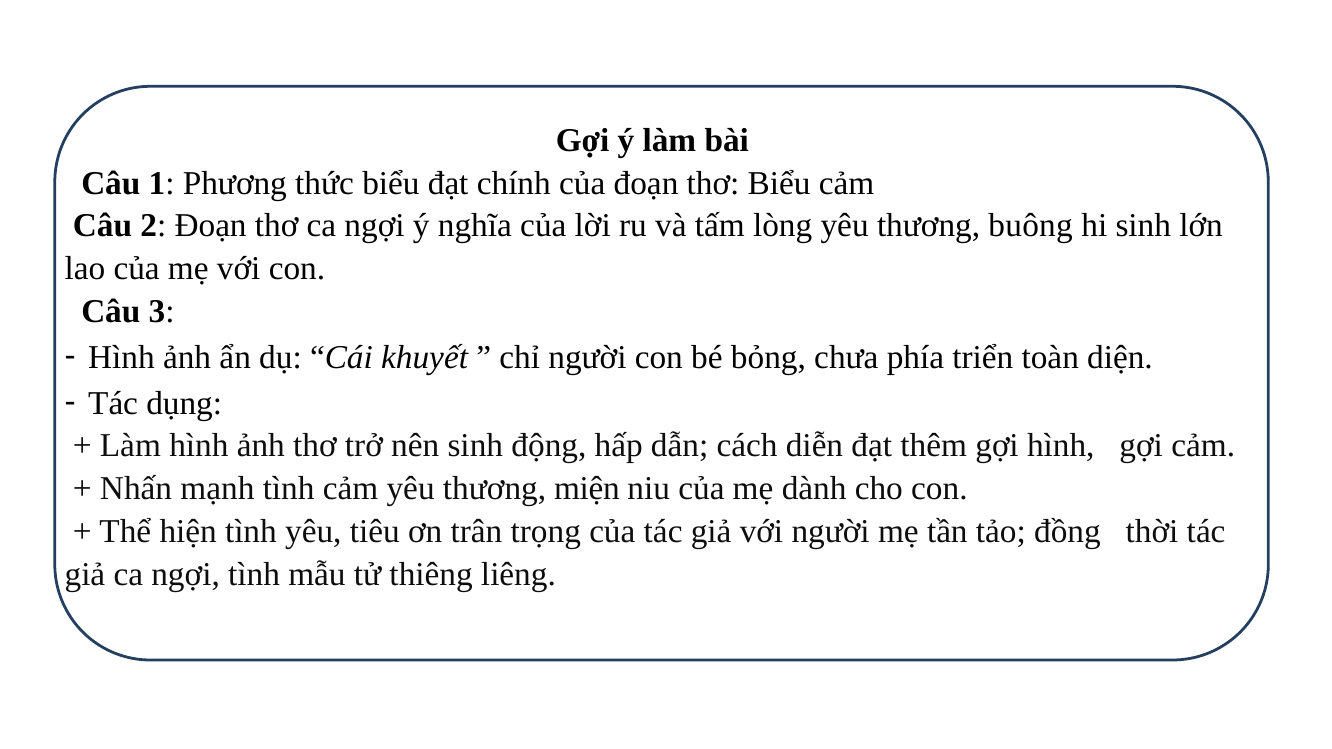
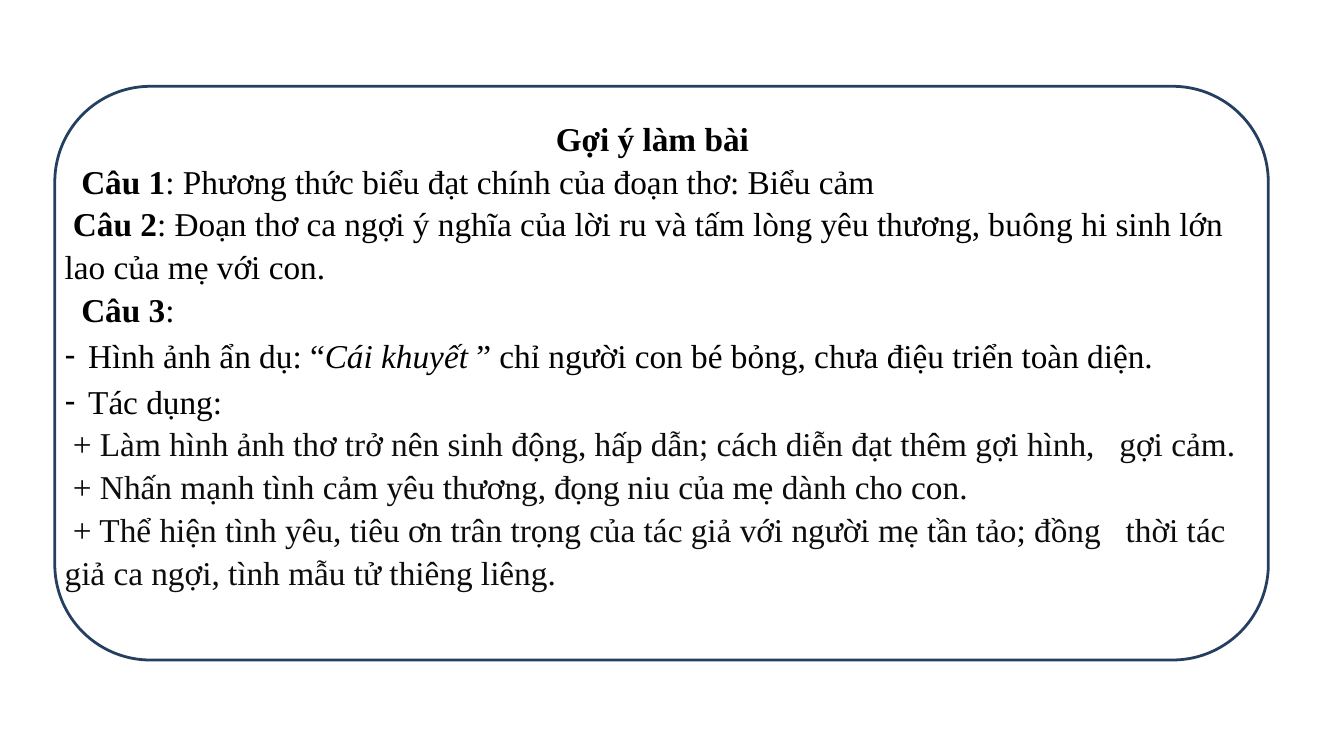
phía: phía -> điệu
miện: miện -> đọng
